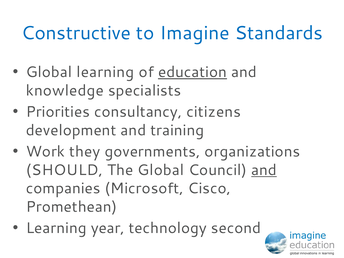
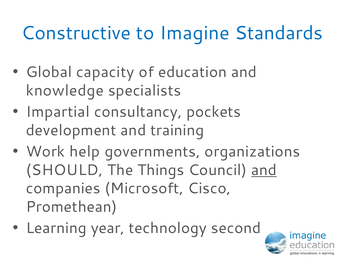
Global learning: learning -> capacity
education underline: present -> none
Priorities: Priorities -> Impartial
citizens: citizens -> pockets
they: they -> help
The Global: Global -> Things
